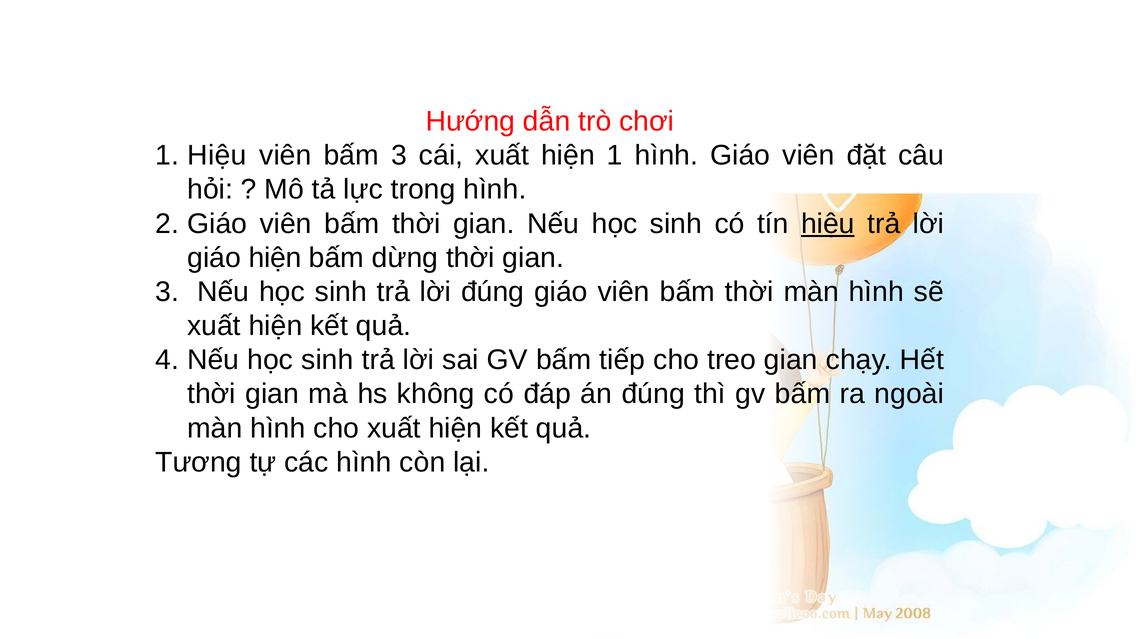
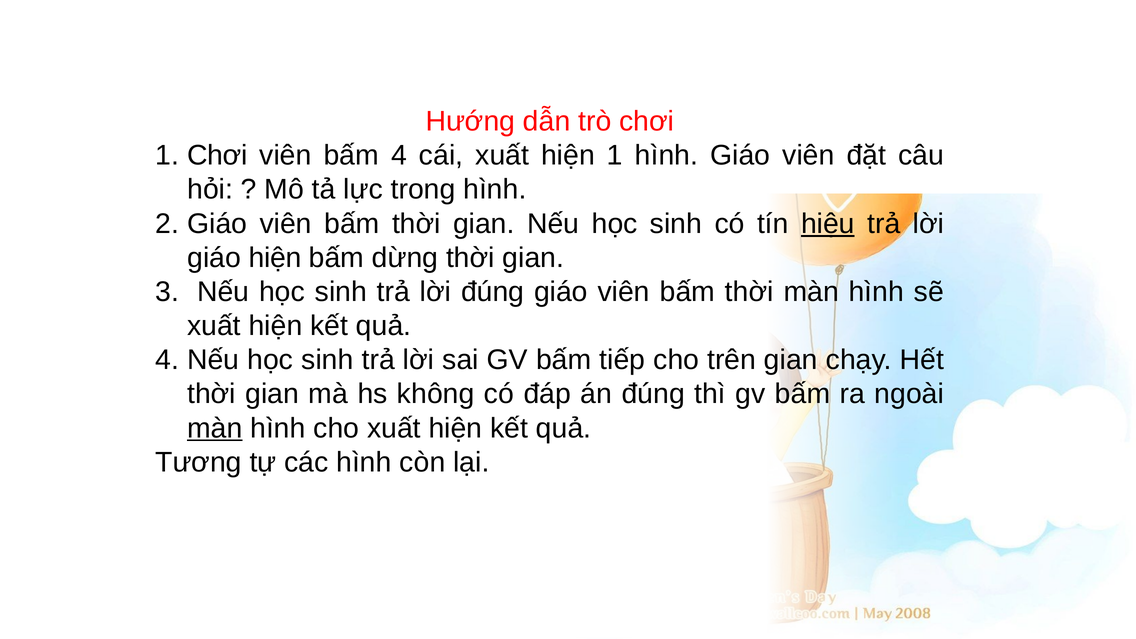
1 Hiệu: Hiệu -> Chơi
bấm 3: 3 -> 4
treo: treo -> trên
màn at (215, 428) underline: none -> present
